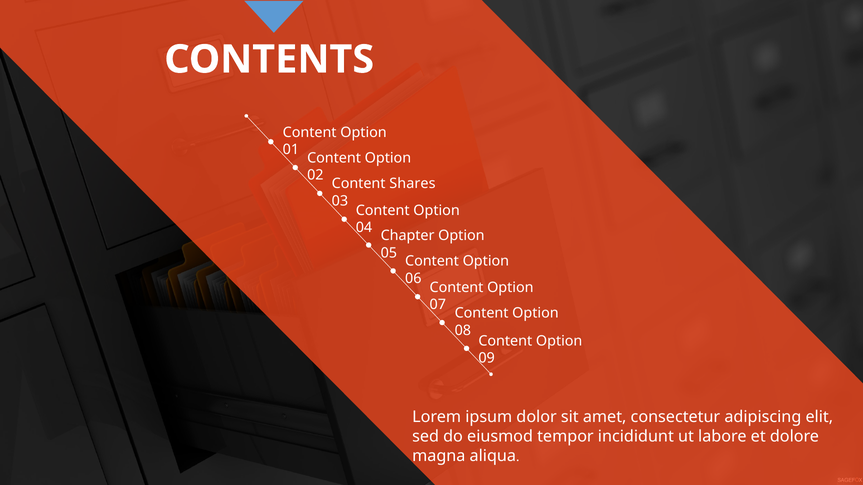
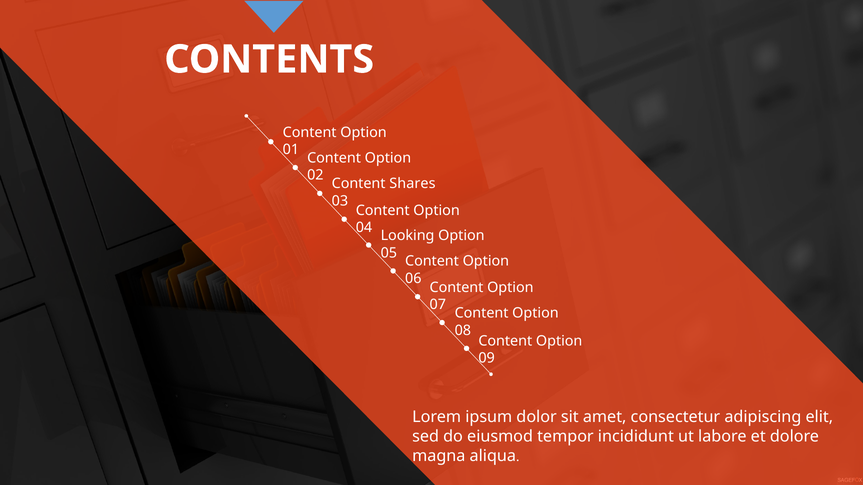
Chapter: Chapter -> Looking
